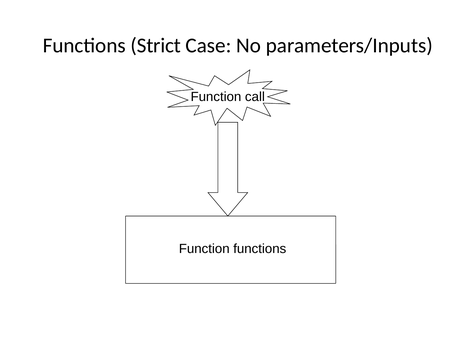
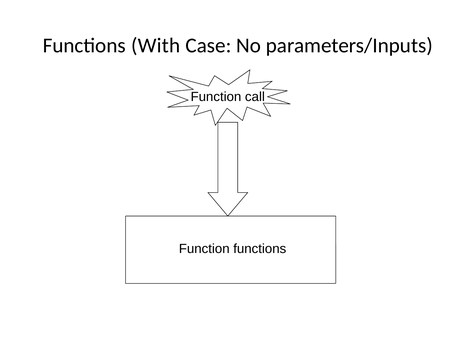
Strict: Strict -> With
